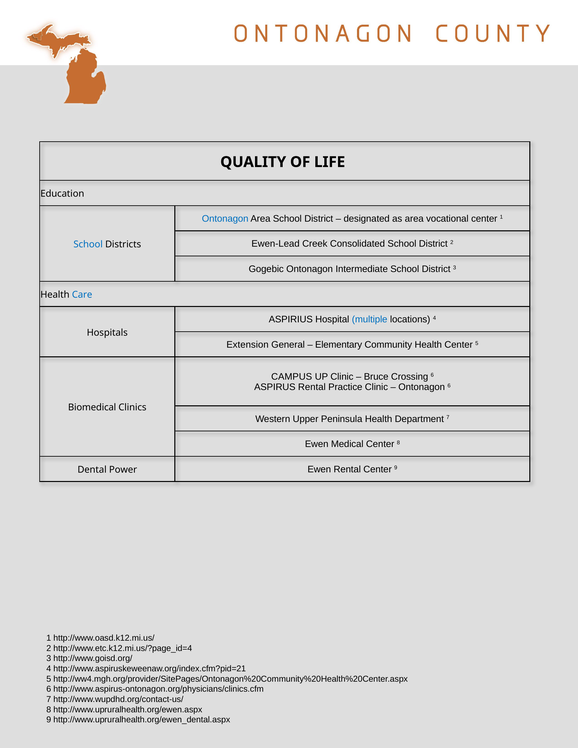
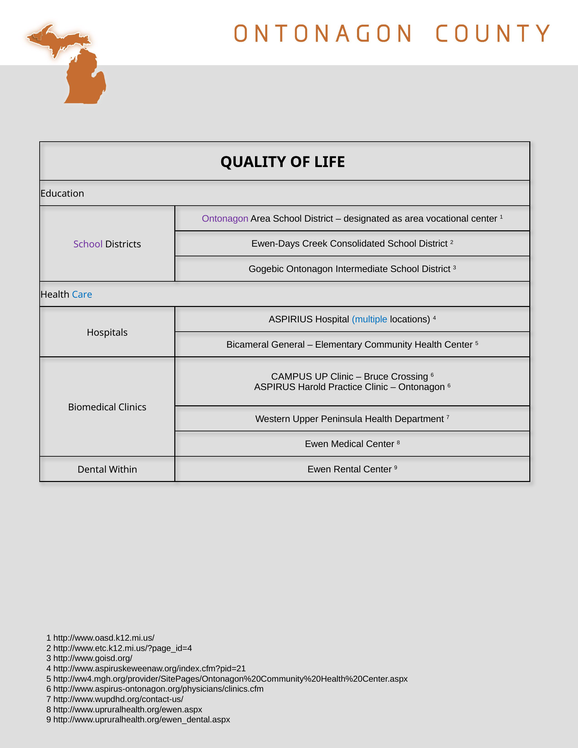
Ontonagon at (225, 219) colour: blue -> purple
Ewen-Lead: Ewen-Lead -> Ewen-Days
School at (88, 244) colour: blue -> purple
Extension: Extension -> Bicameral
ASPIRUS Rental: Rental -> Harold
Power: Power -> Within
